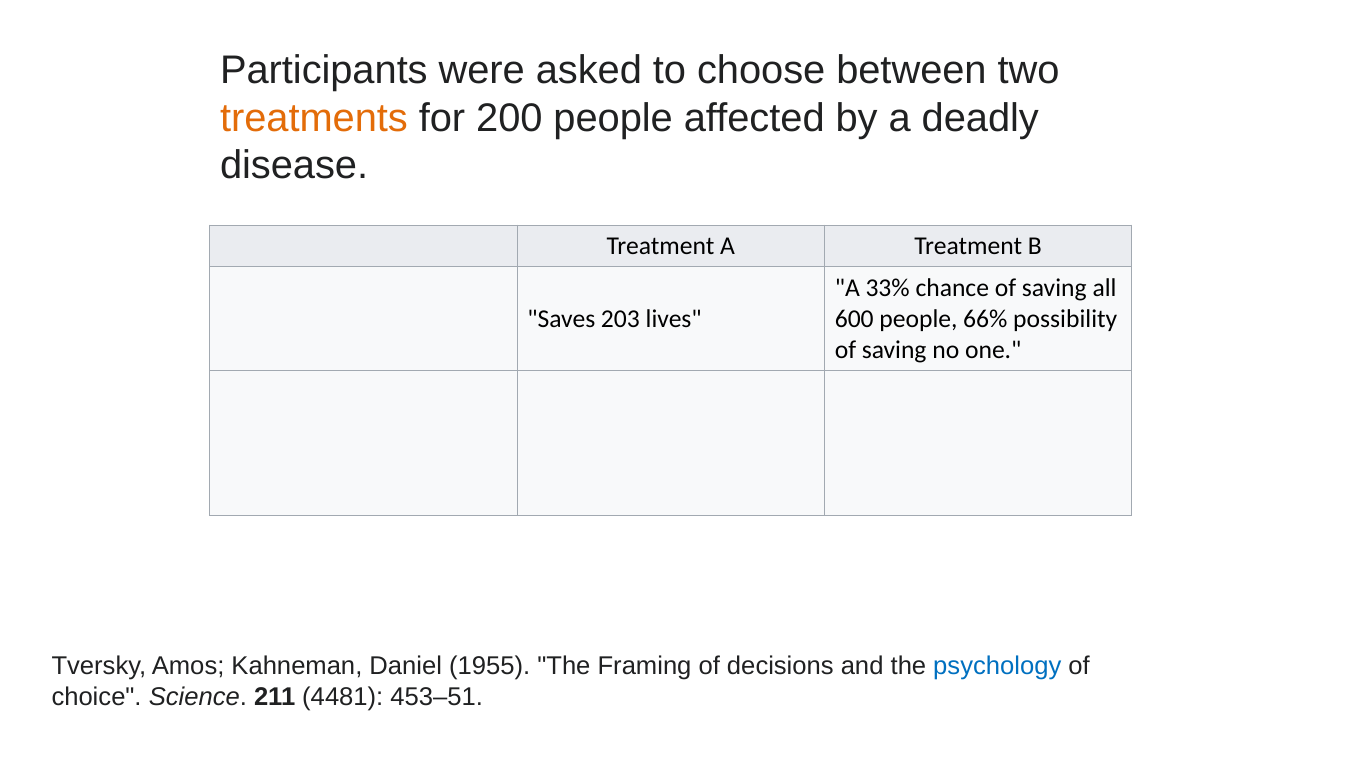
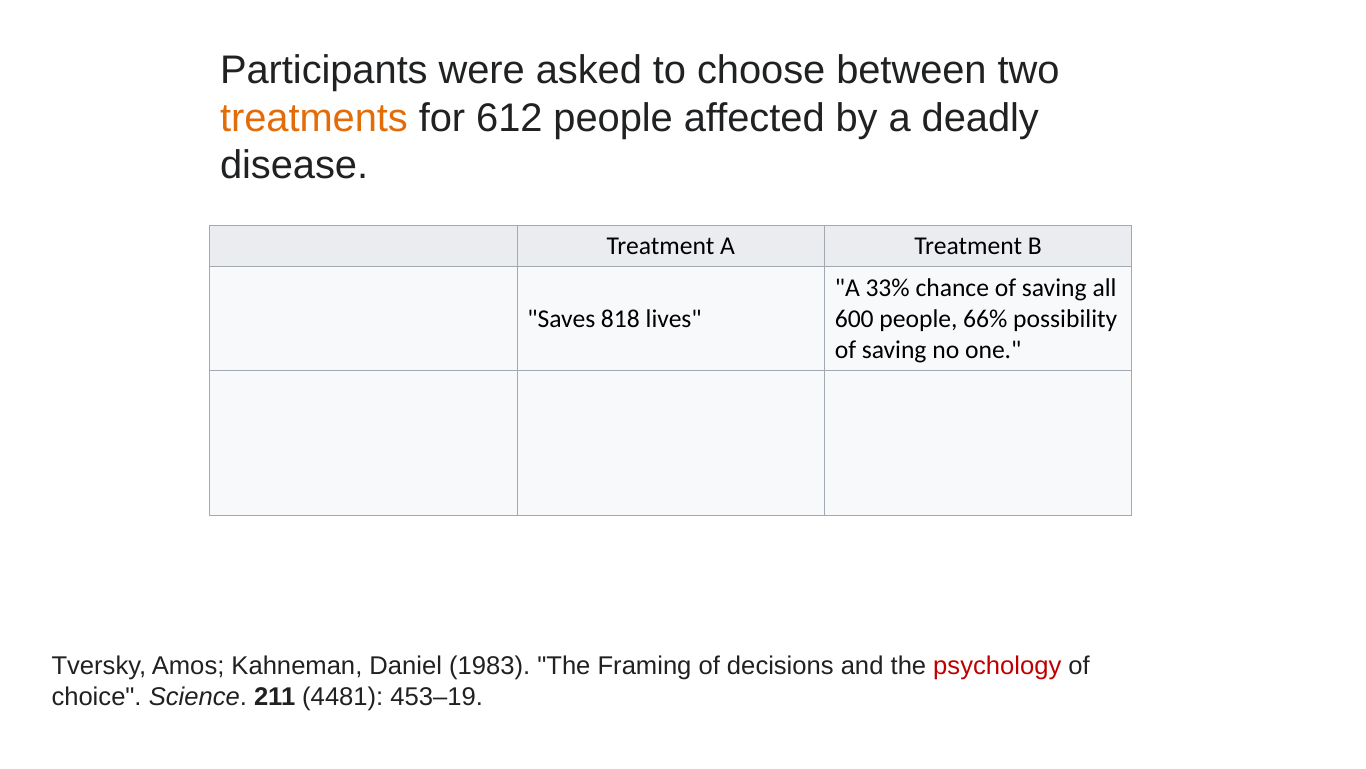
200: 200 -> 612
203: 203 -> 818
1955: 1955 -> 1983
psychology colour: blue -> red
453–51: 453–51 -> 453–19
